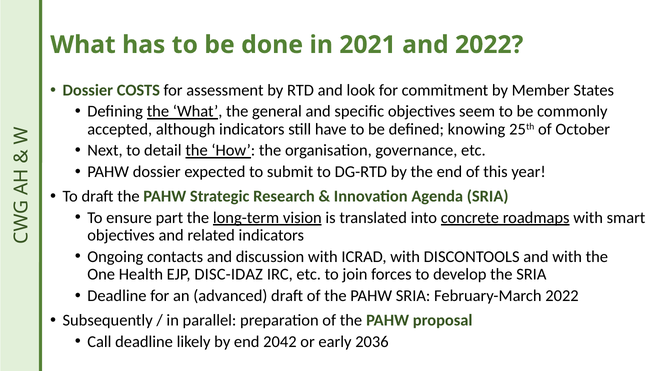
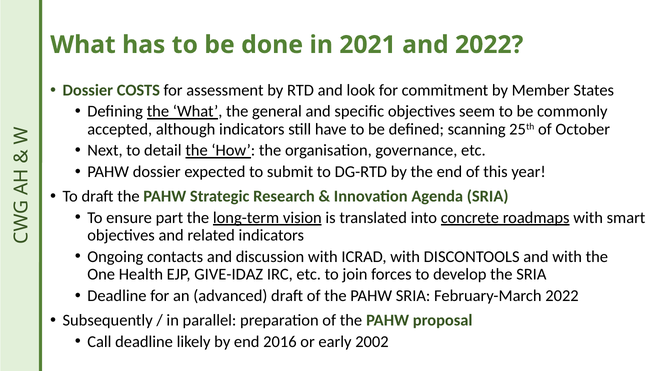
knowing: knowing -> scanning
DISC-IDAZ: DISC-IDAZ -> GIVE-IDAZ
2042: 2042 -> 2016
2036: 2036 -> 2002
